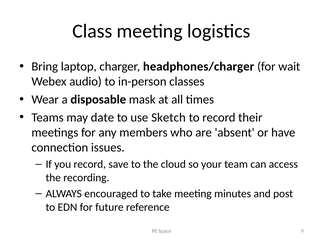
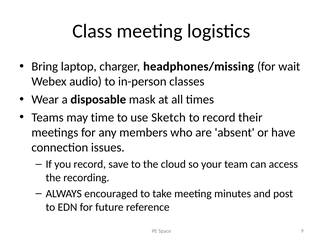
headphones/charger: headphones/charger -> headphones/missing
date: date -> time
